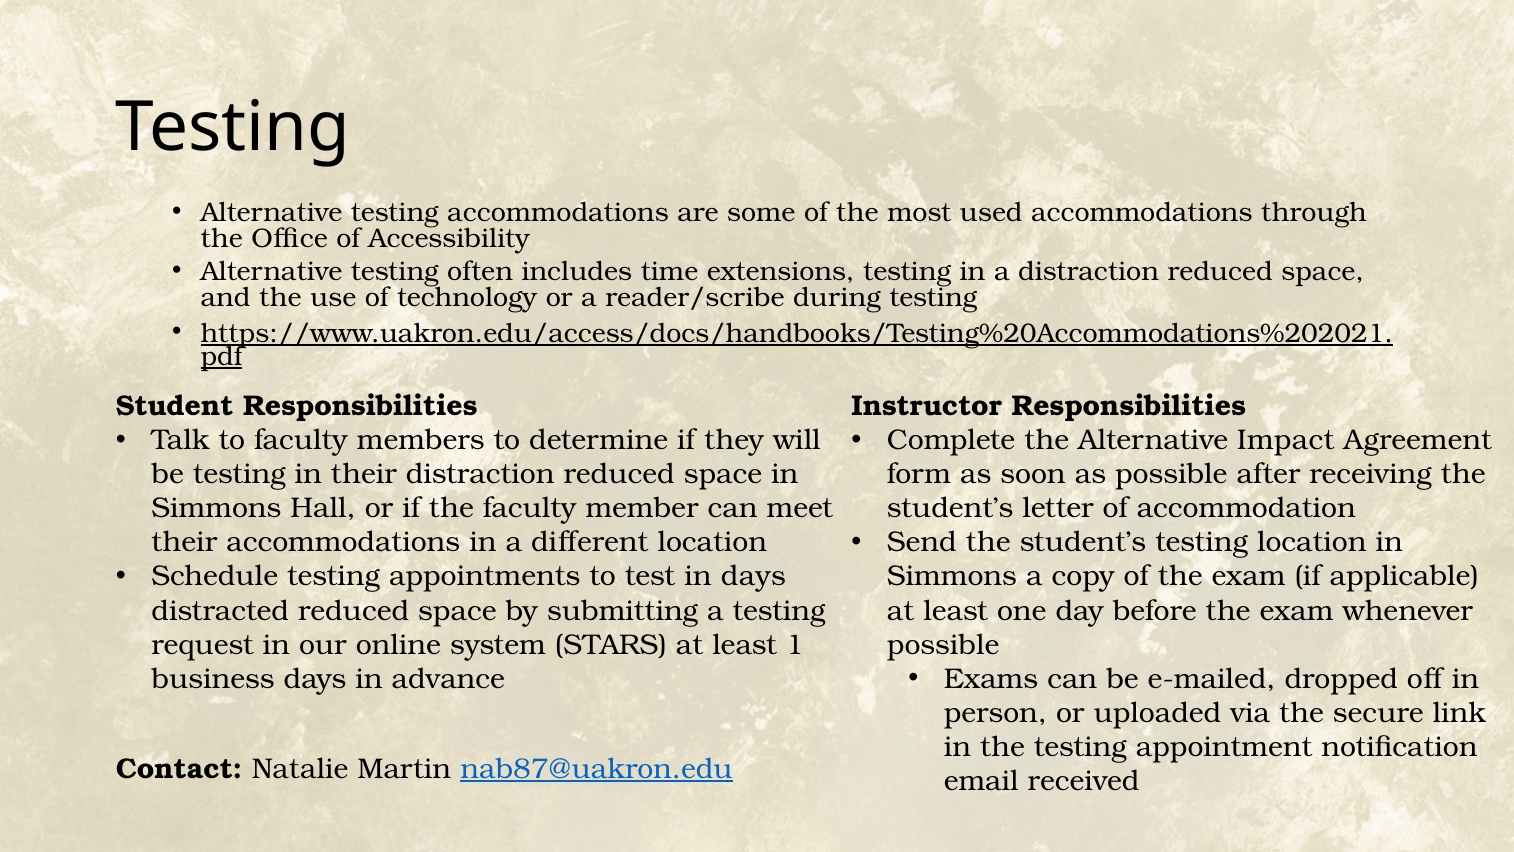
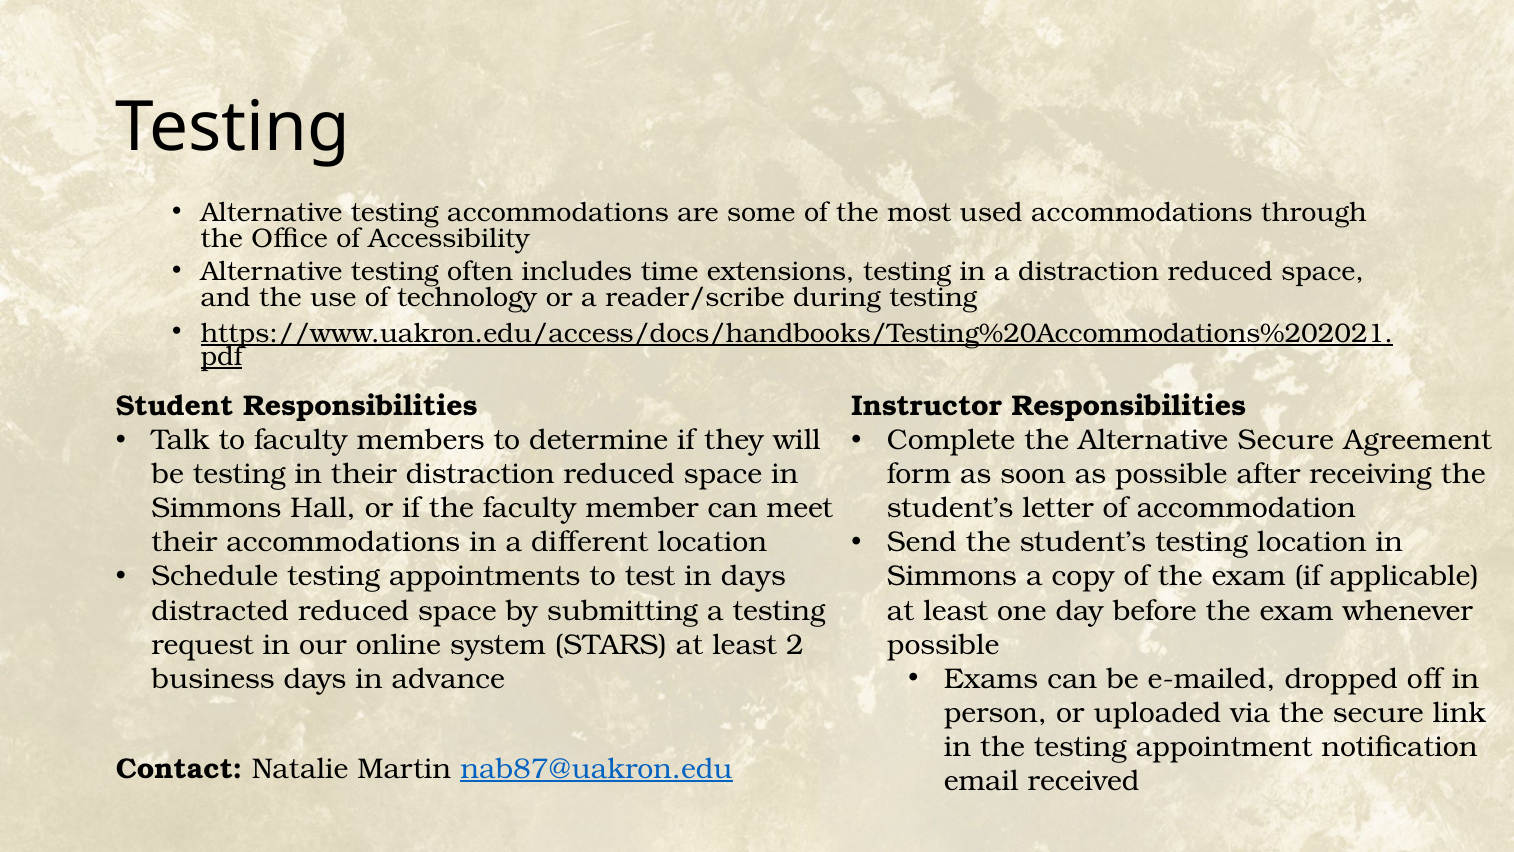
Alternative Impact: Impact -> Secure
1: 1 -> 2
